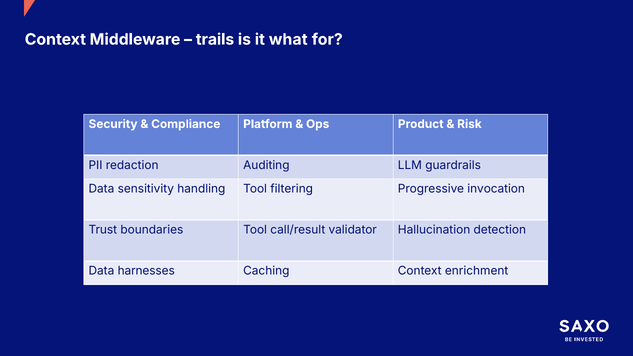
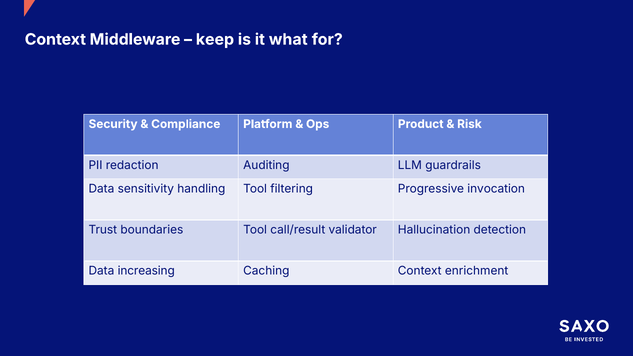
trails: trails -> keep
harnesses: harnesses -> increasing
